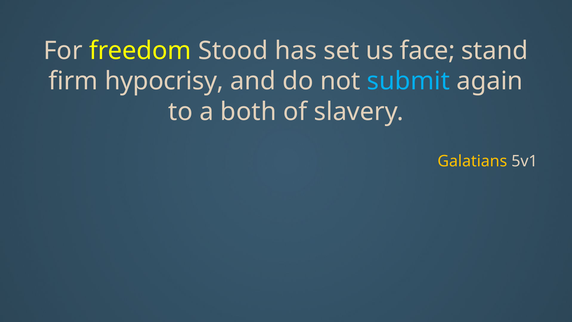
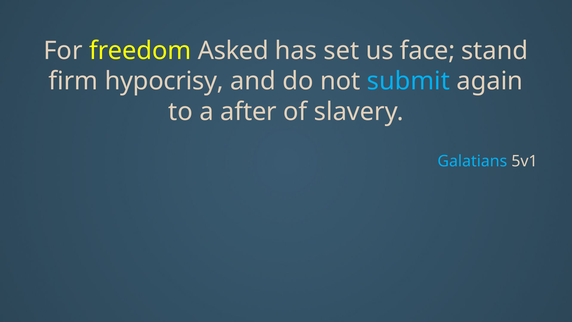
Stood: Stood -> Asked
both: both -> after
Galatians colour: yellow -> light blue
